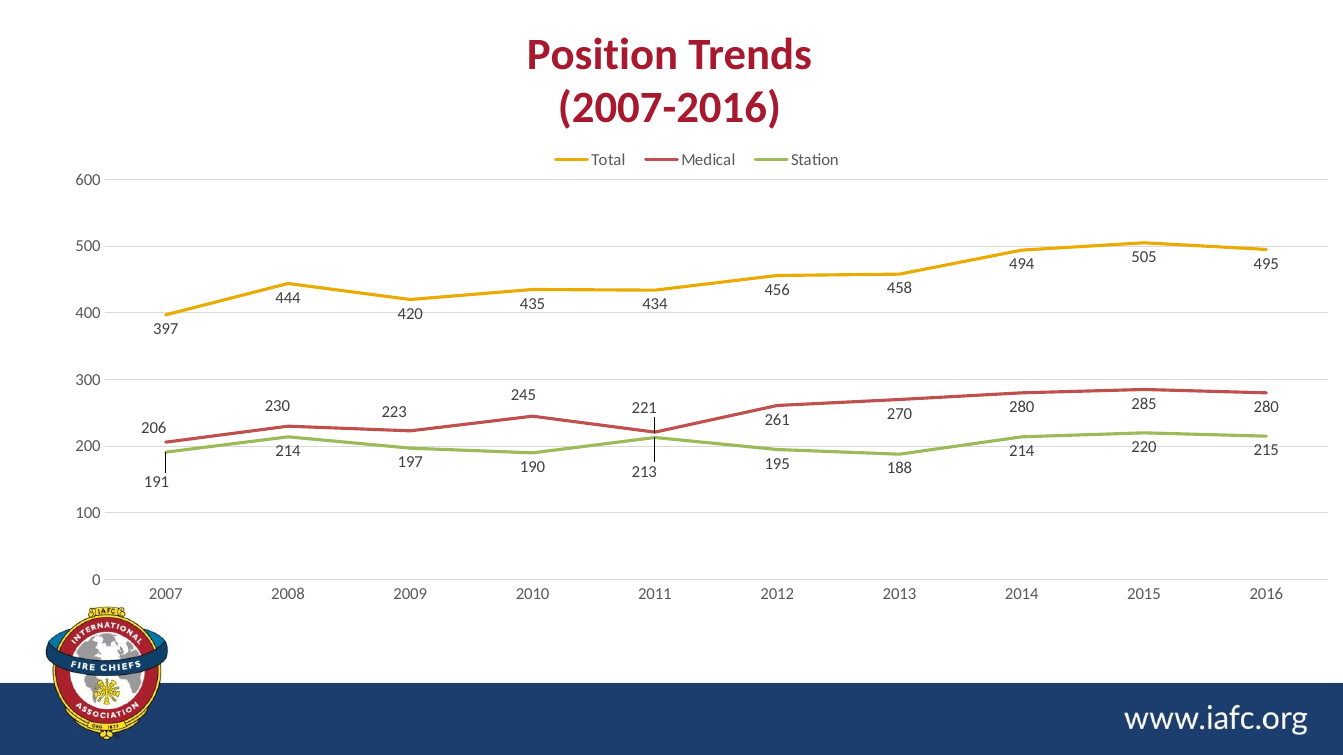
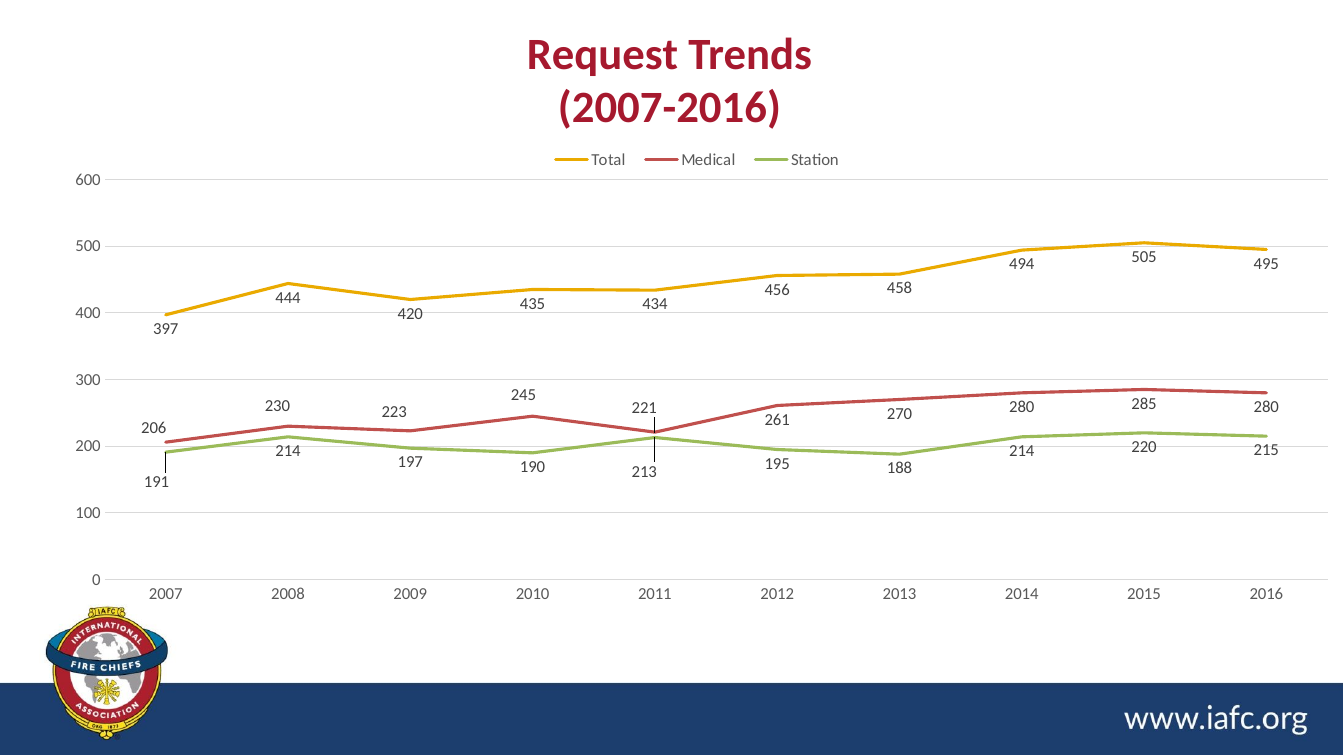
Position: Position -> Request
